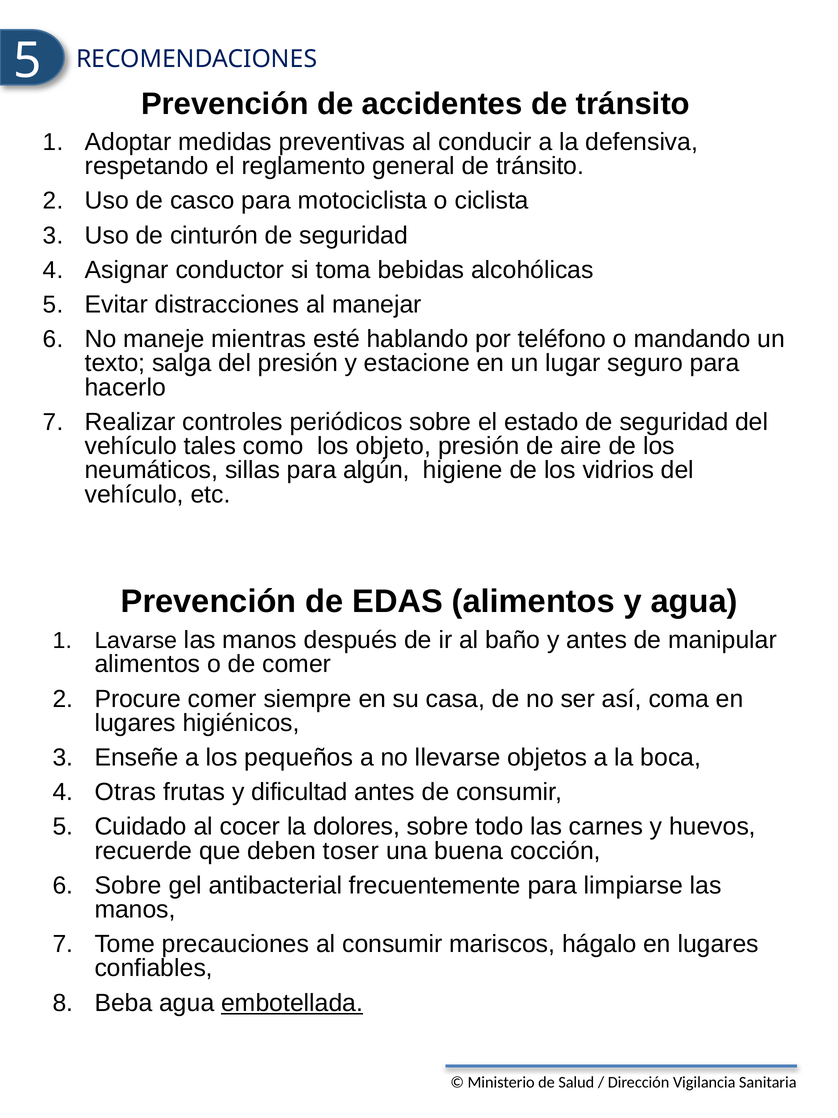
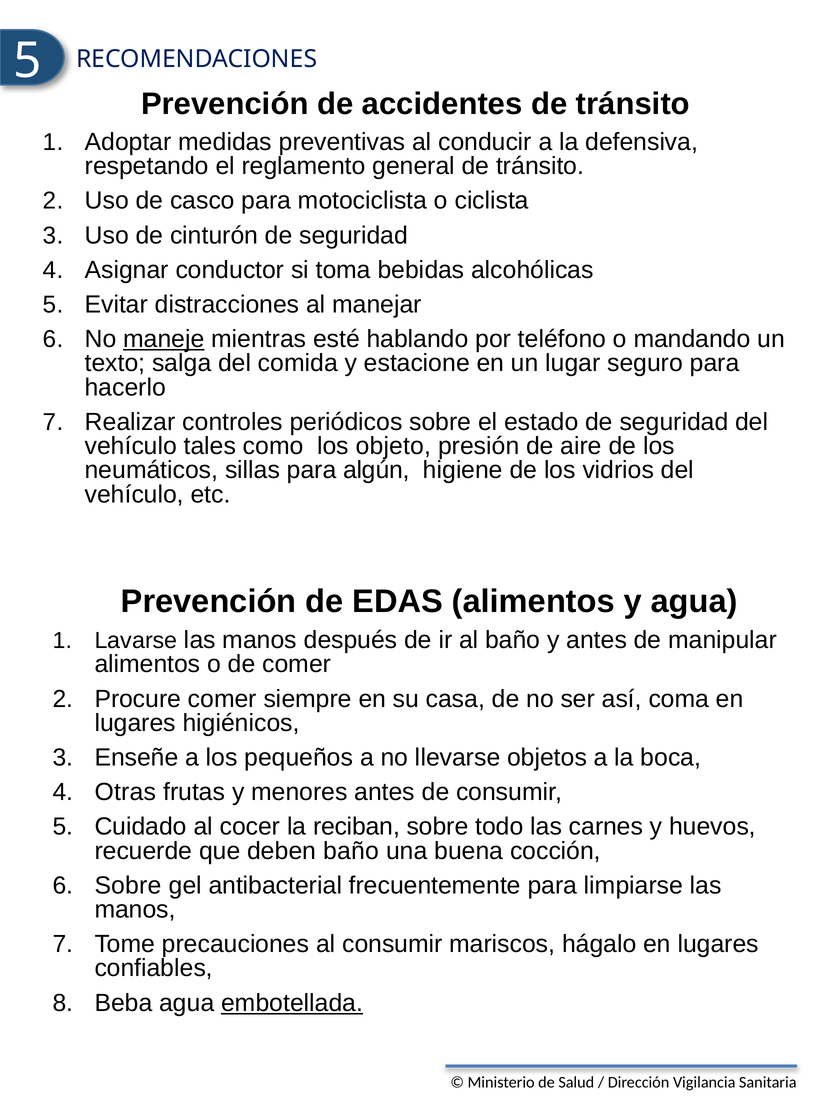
maneje underline: none -> present
del presión: presión -> comida
dificultad: dificultad -> menores
dolores: dolores -> reciban
deben toser: toser -> baño
